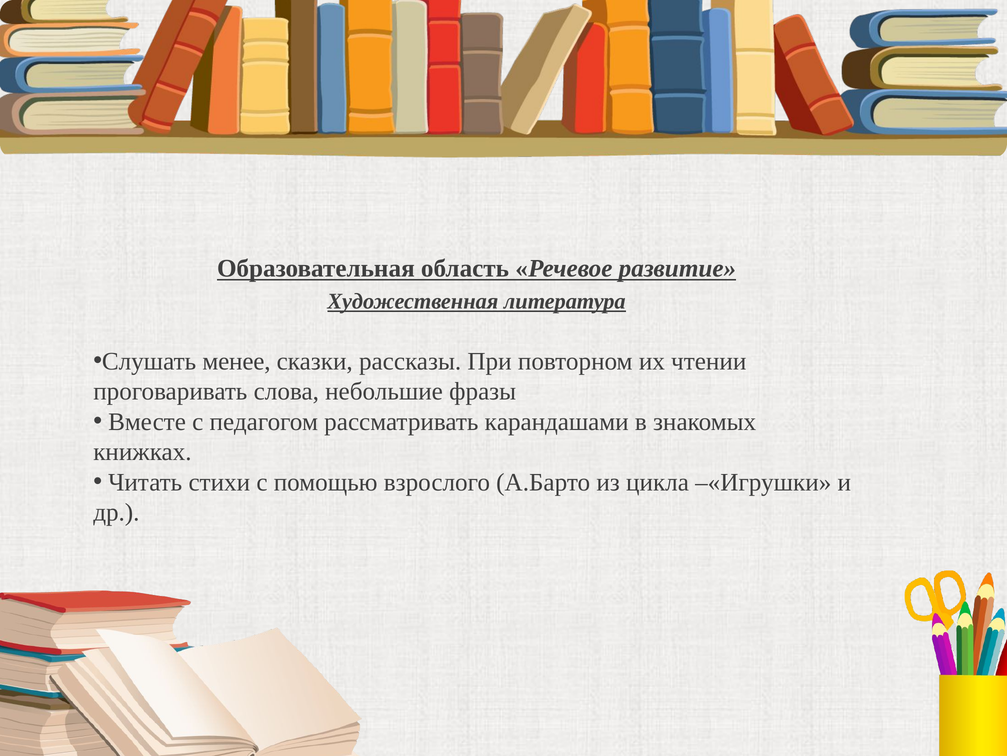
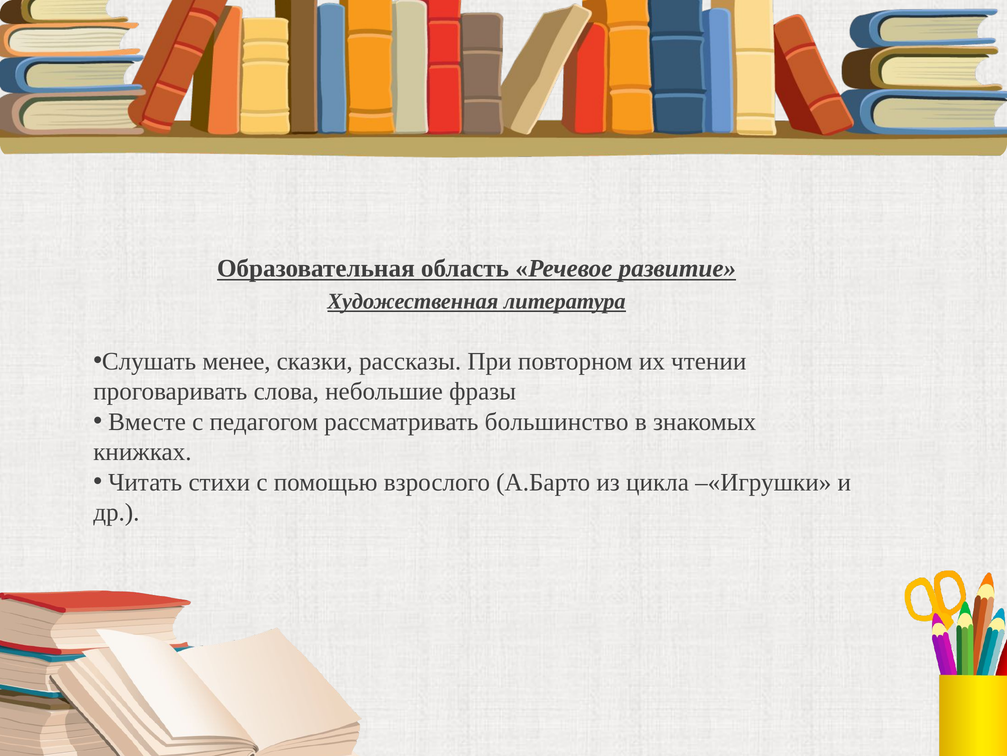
карандашами: карандашами -> большинство
